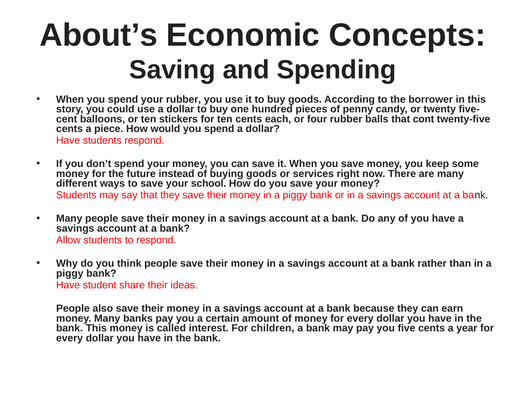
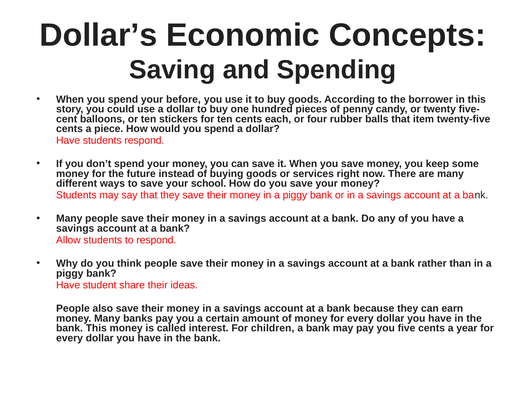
About’s: About’s -> Dollar’s
your rubber: rubber -> before
cont: cont -> item
